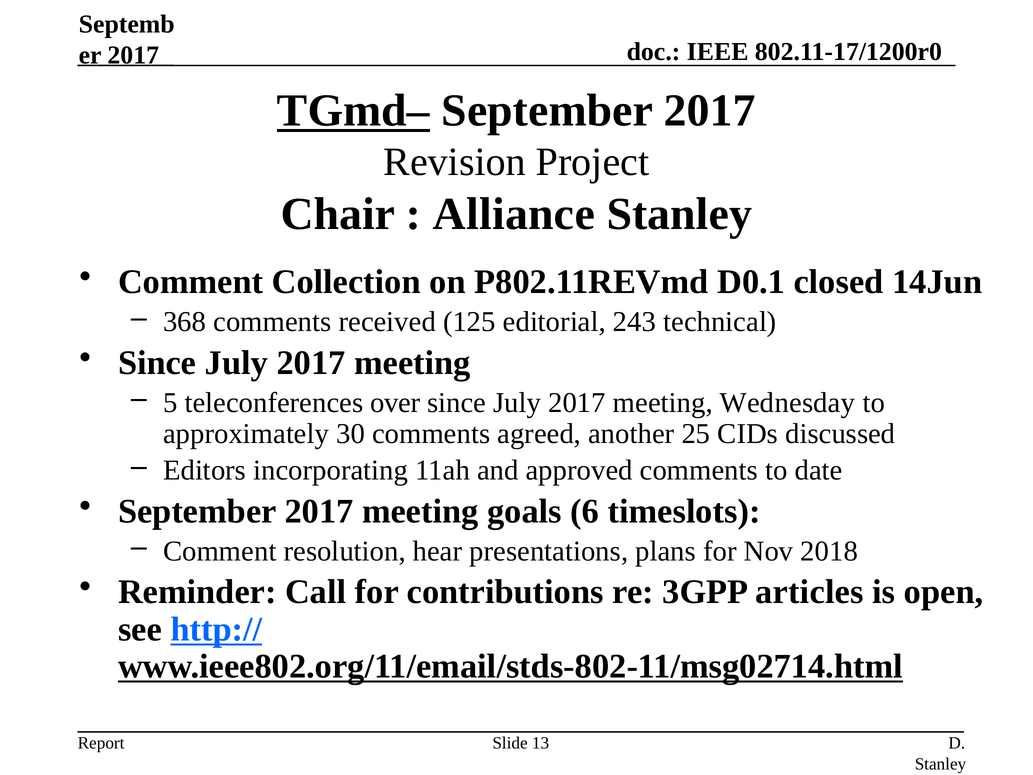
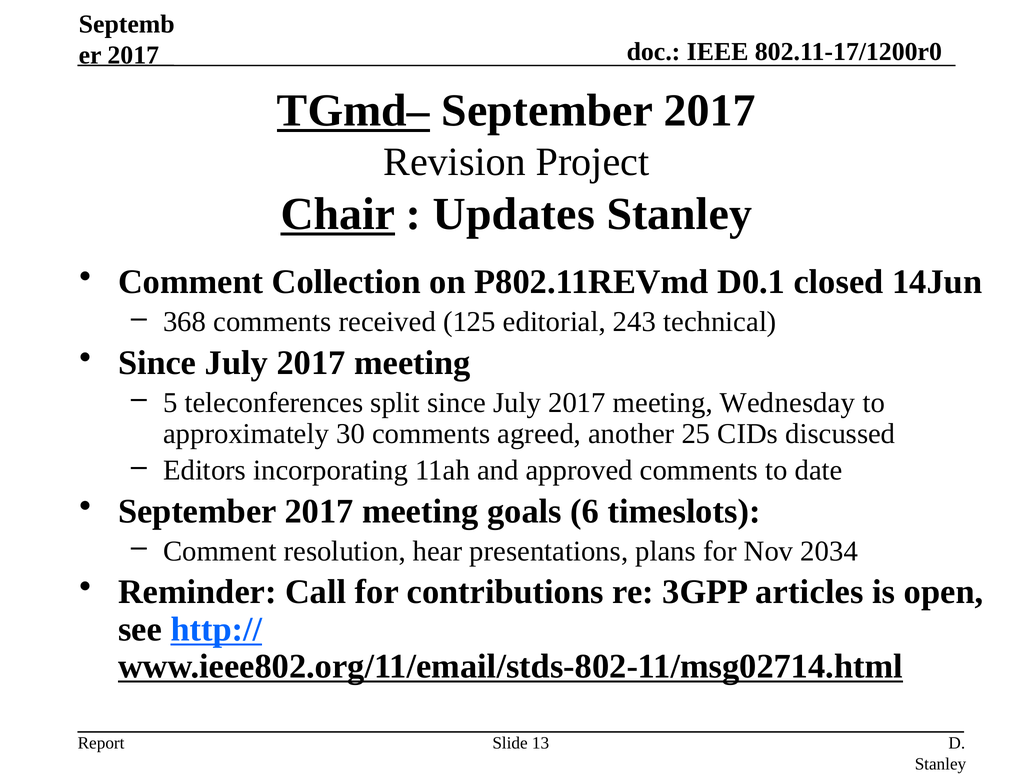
Chair underline: none -> present
Alliance: Alliance -> Updates
over: over -> split
2018: 2018 -> 2034
